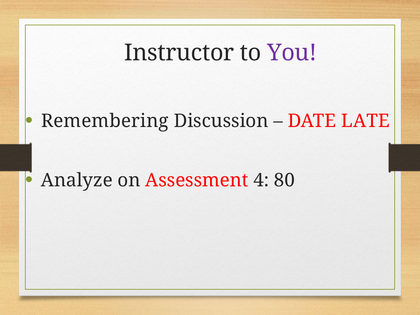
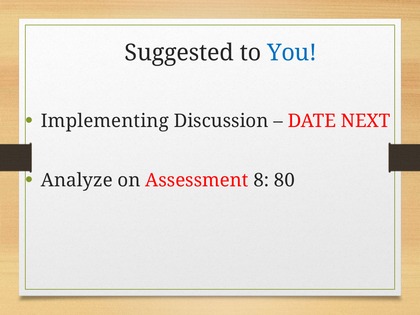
Instructor: Instructor -> Suggested
You colour: purple -> blue
Remembering: Remembering -> Implementing
LATE: LATE -> NEXT
4: 4 -> 8
